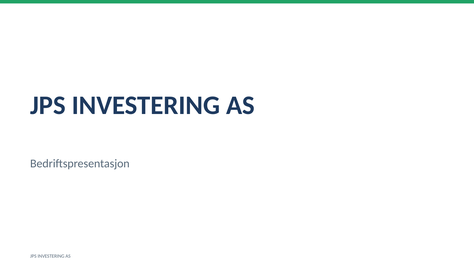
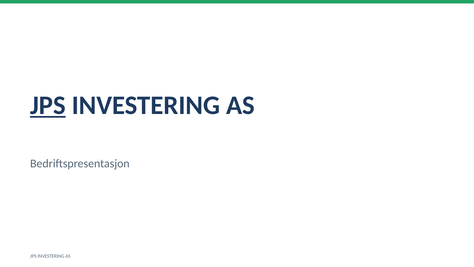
JPS at (48, 105) underline: none -> present
